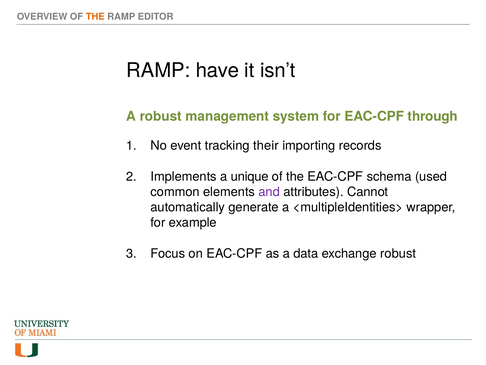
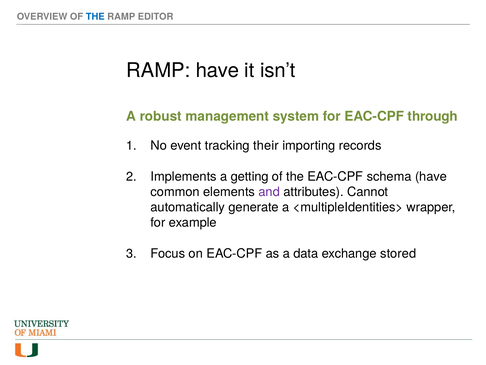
THE at (95, 17) colour: orange -> blue
unique: unique -> getting
schema used: used -> have
exchange robust: robust -> stored
